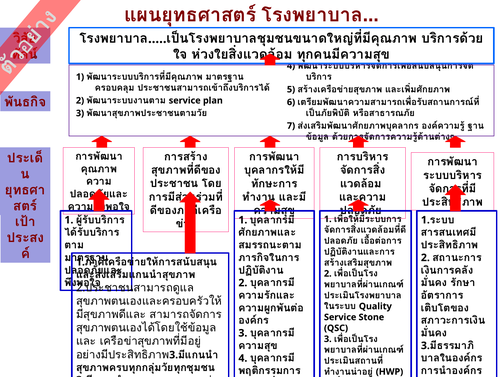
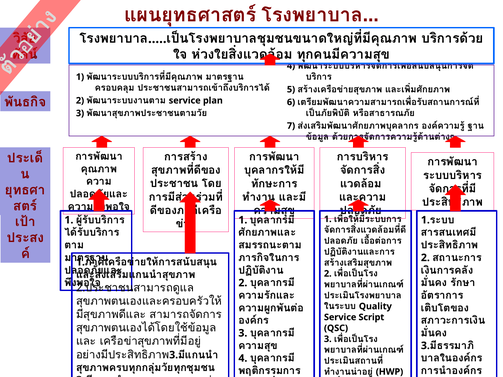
Stone: Stone -> Script
